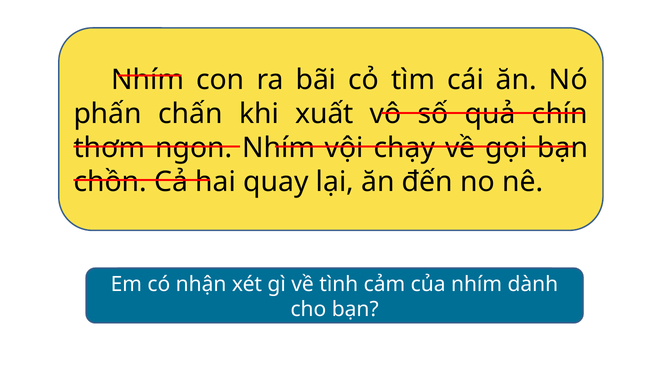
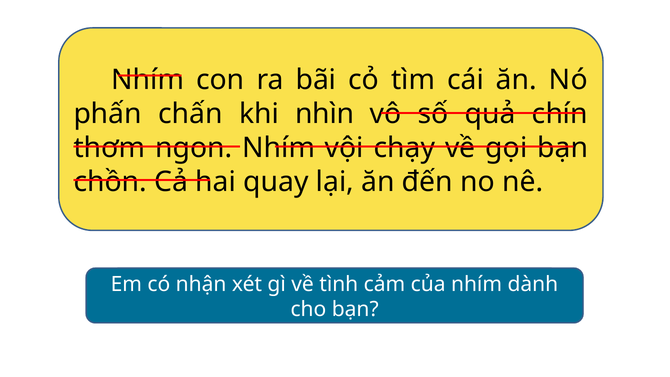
khi xuất: xuất -> nhìn
